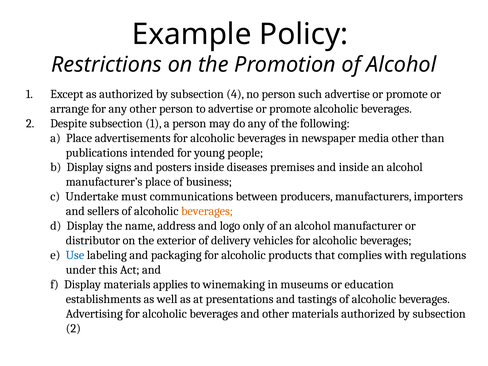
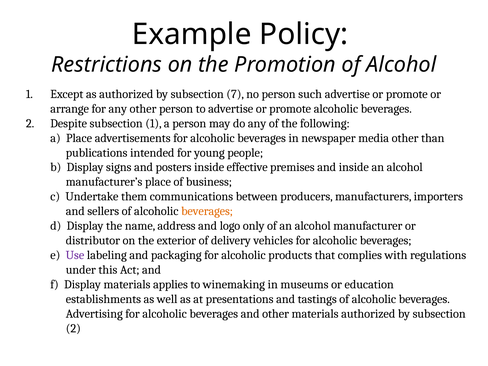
4: 4 -> 7
diseases: diseases -> effective
must: must -> them
Use colour: blue -> purple
